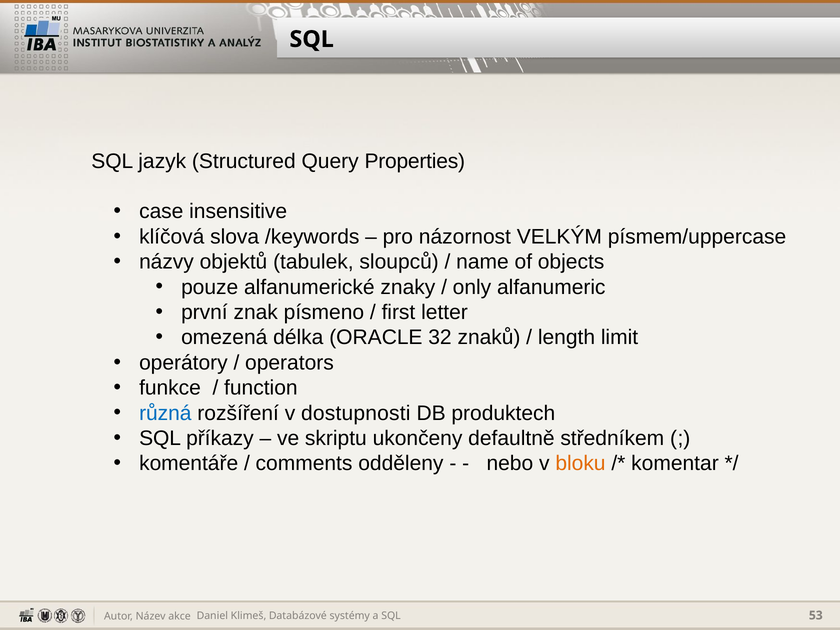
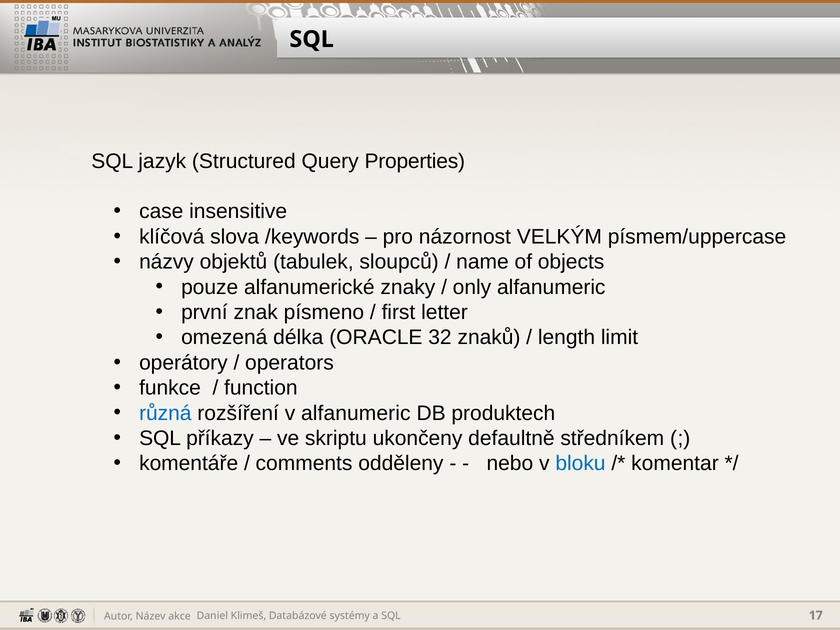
v dostupnosti: dostupnosti -> alfanumeric
bloku colour: orange -> blue
53: 53 -> 17
